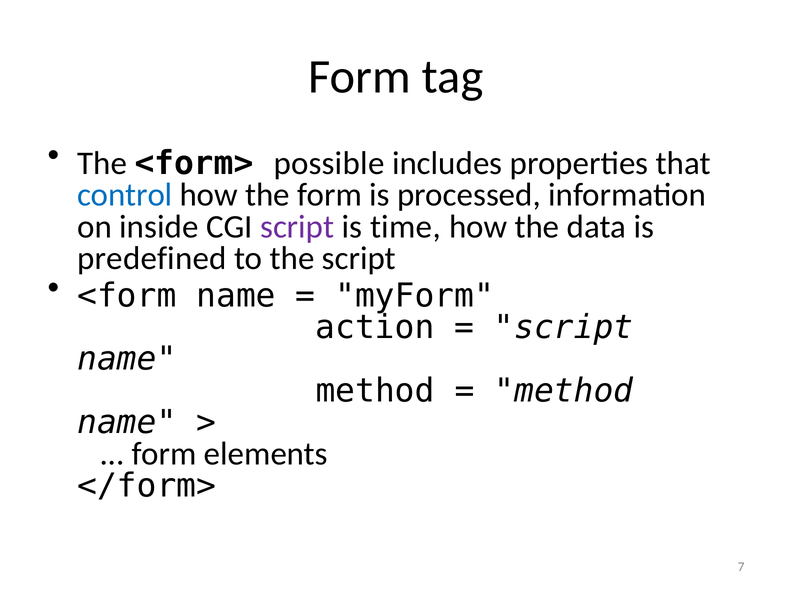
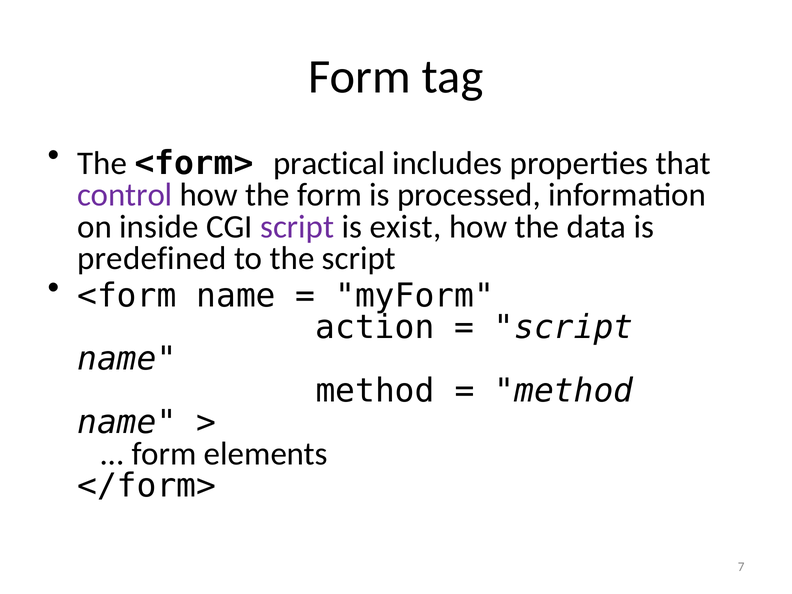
possible: possible -> practical
control colour: blue -> purple
time: time -> exist
